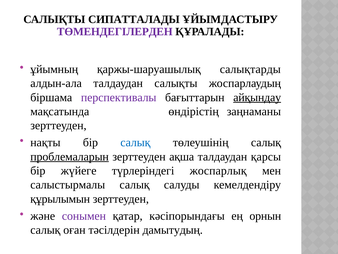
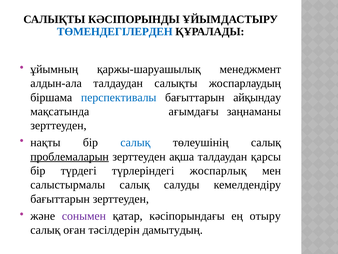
СИПАТТАЛАДЫ: СИПАТТАЛАДЫ -> КӘСІПОРЫНДЫ
ТӨМЕНДЕГІЛЕРДЕН colour: purple -> blue
салықтарды: салықтарды -> менеджмент
перспективалы colour: purple -> blue
айқындау underline: present -> none
өндірістің: өндірістің -> ағымдағы
жүйеге: жүйеге -> түрдегі
құрылымын at (60, 199): құрылымын -> бағыттарын
орнын: орнын -> отыру
